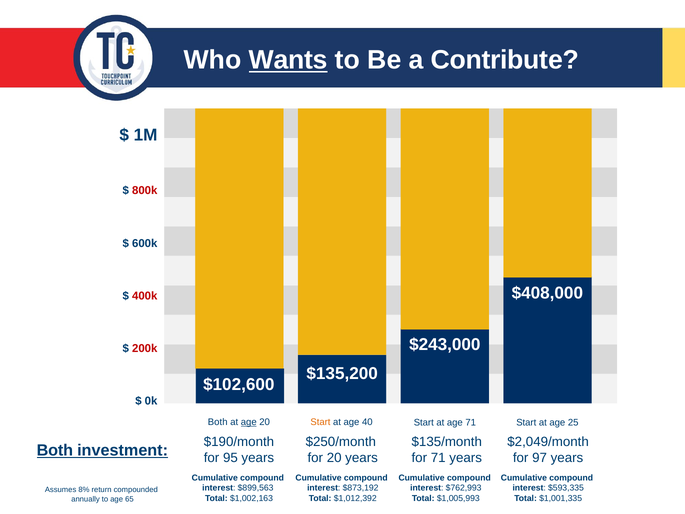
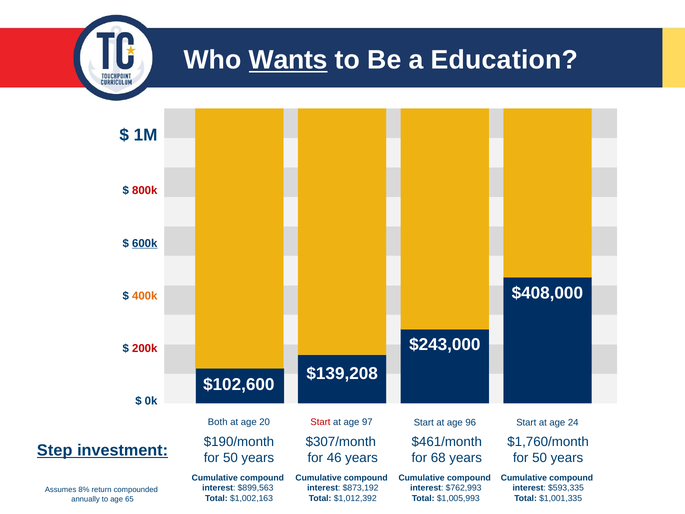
Contribute: Contribute -> Education
600k underline: none -> present
400k colour: red -> orange
$135,200: $135,200 -> $139,208
age at (249, 422) underline: present -> none
Start at (320, 422) colour: orange -> red
40: 40 -> 97
age 71: 71 -> 96
25: 25 -> 24
$250/month: $250/month -> $307/month
$135/month: $135/month -> $461/month
$2,049/month: $2,049/month -> $1,760/month
Both at (55, 450): Both -> Step
95 at (230, 458): 95 -> 50
for 20: 20 -> 46
for 71: 71 -> 68
97 at (540, 458): 97 -> 50
